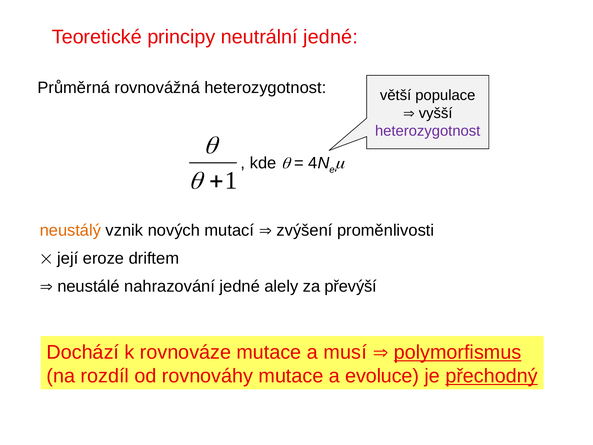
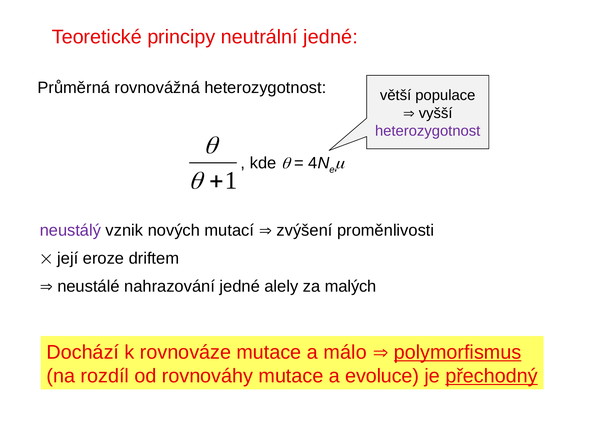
neustálý colour: orange -> purple
převýší: převýší -> malých
musí: musí -> málo
